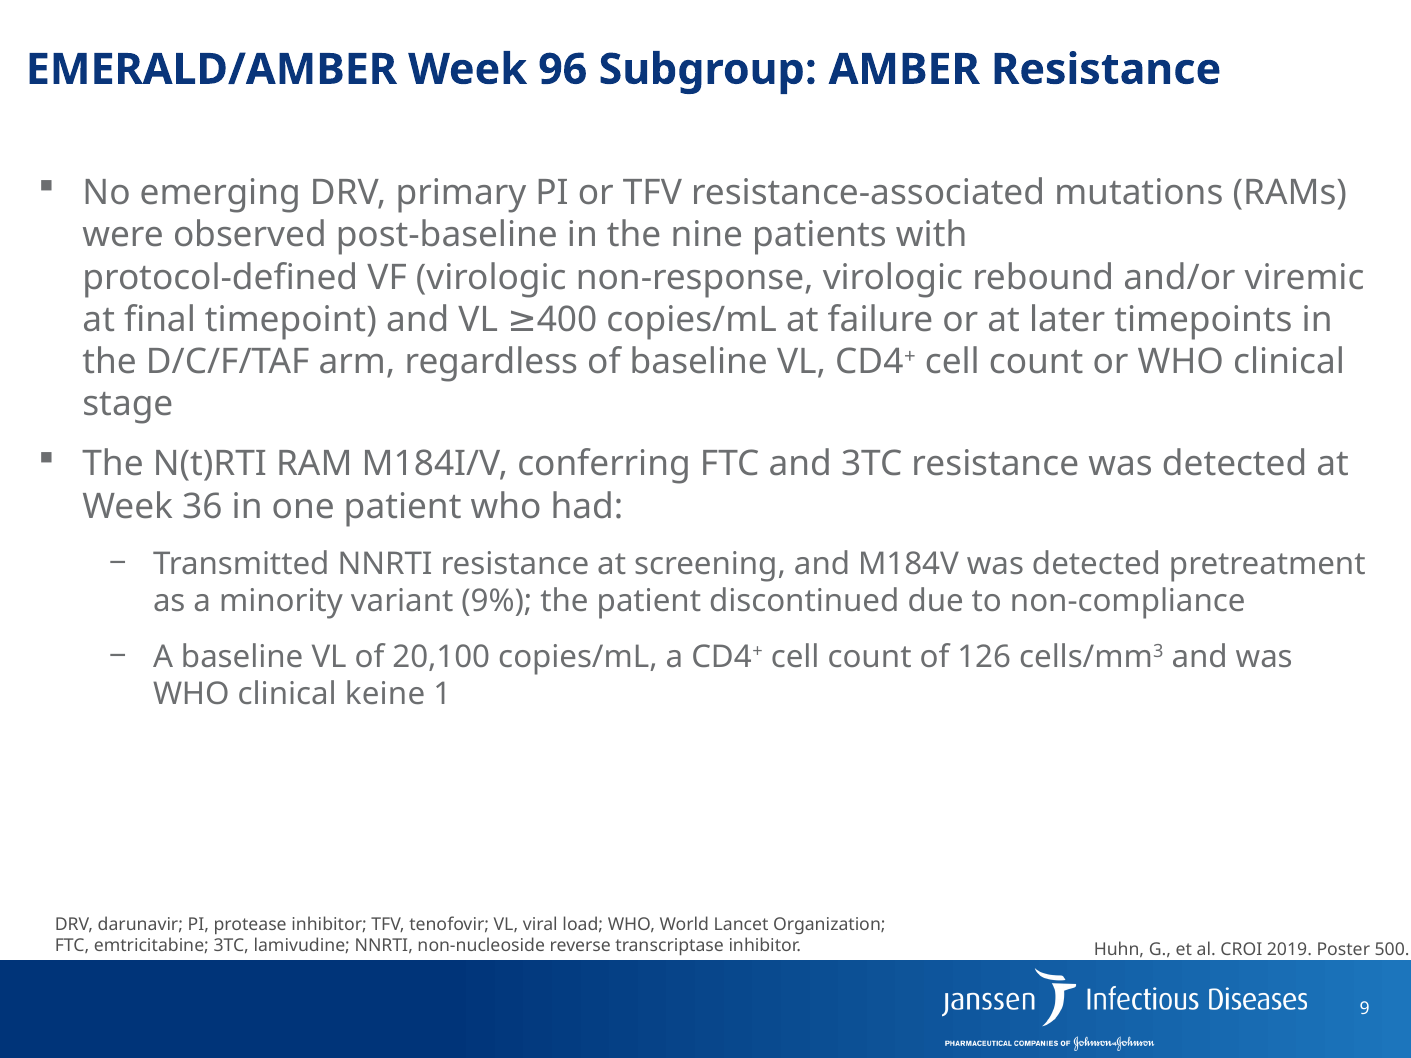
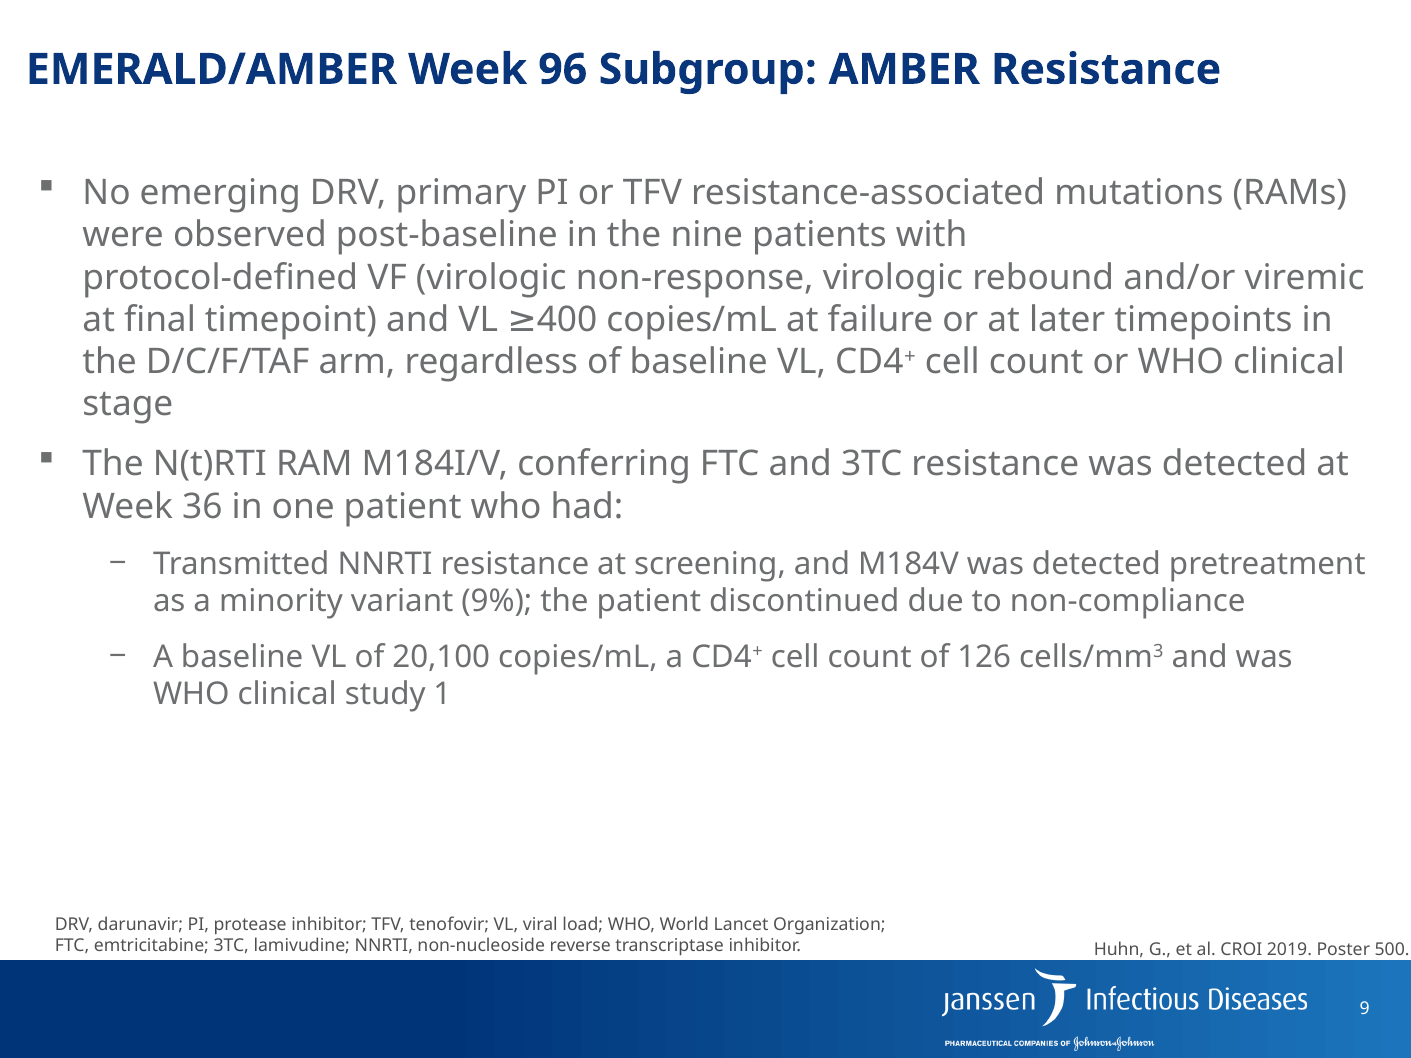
keine: keine -> study
